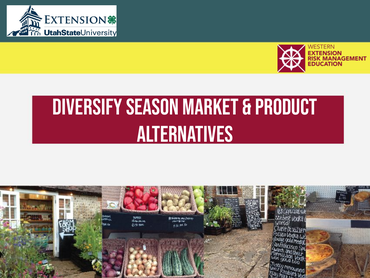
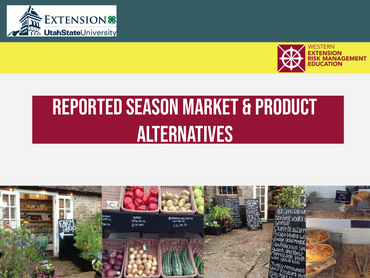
Diversify: Diversify -> Reported
